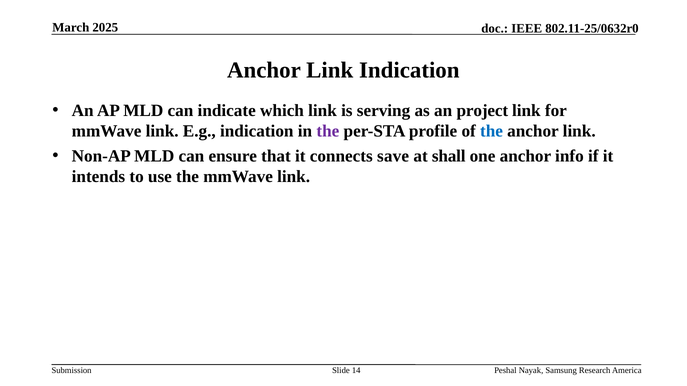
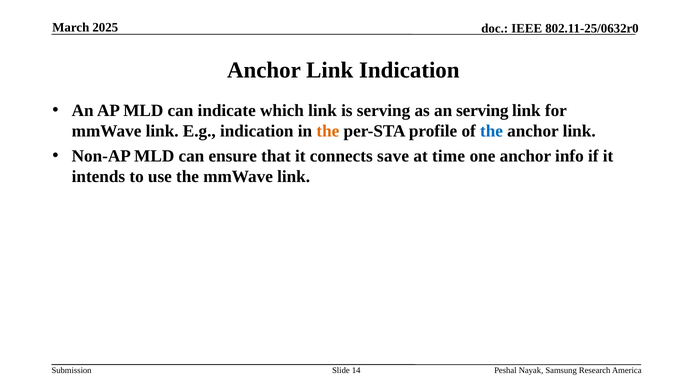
an project: project -> serving
the at (328, 131) colour: purple -> orange
shall: shall -> time
